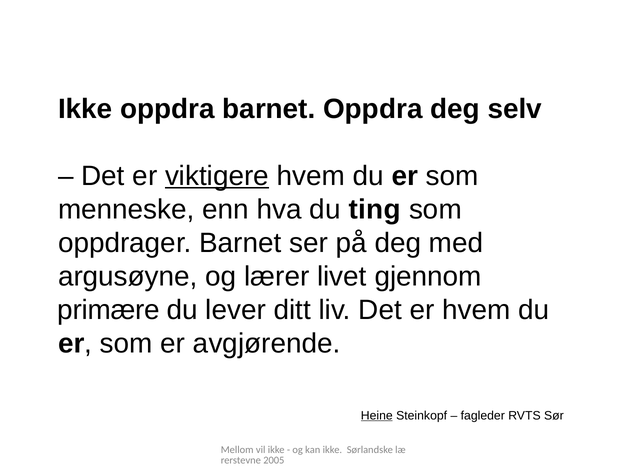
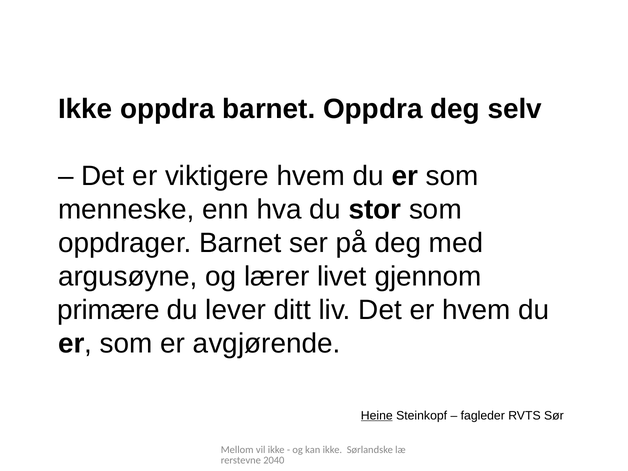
viktigere underline: present -> none
ting: ting -> stor
2005: 2005 -> 2040
